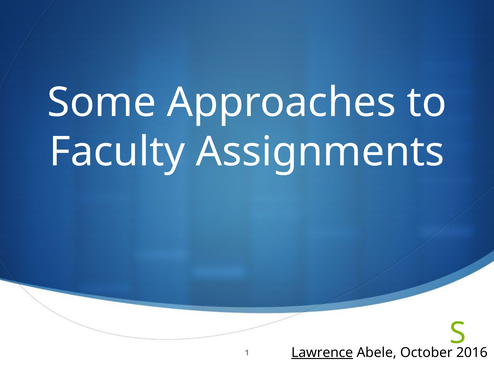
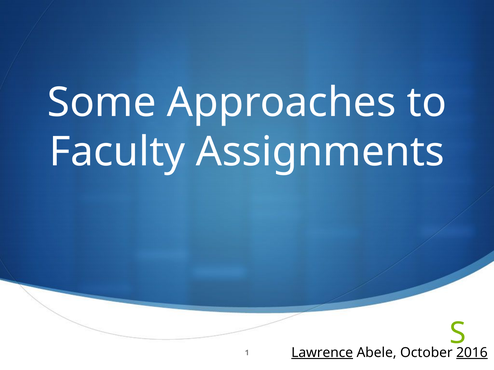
2016 underline: none -> present
